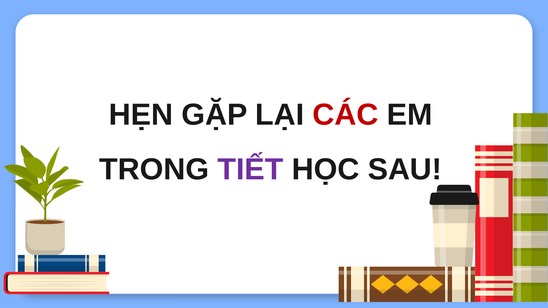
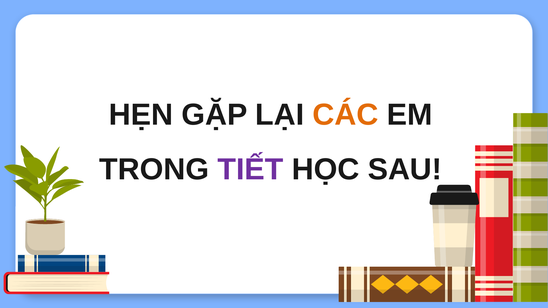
CÁC colour: red -> orange
